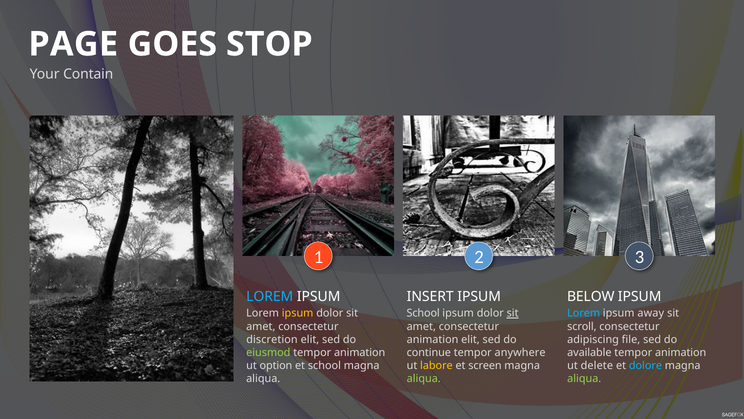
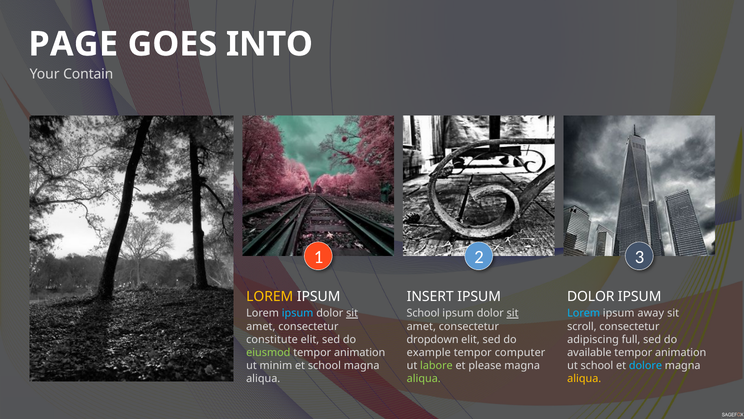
STOP: STOP -> INTO
LOREM at (270, 296) colour: light blue -> yellow
BELOW at (591, 296): BELOW -> DOLOR
ipsum at (298, 313) colour: yellow -> light blue
sit at (352, 313) underline: none -> present
discretion: discretion -> constitute
animation at (433, 339): animation -> dropdown
file: file -> full
continue: continue -> example
anywhere: anywhere -> computer
option: option -> minim
labore colour: yellow -> light green
screen: screen -> please
ut delete: delete -> school
aliqua at (584, 378) colour: light green -> yellow
